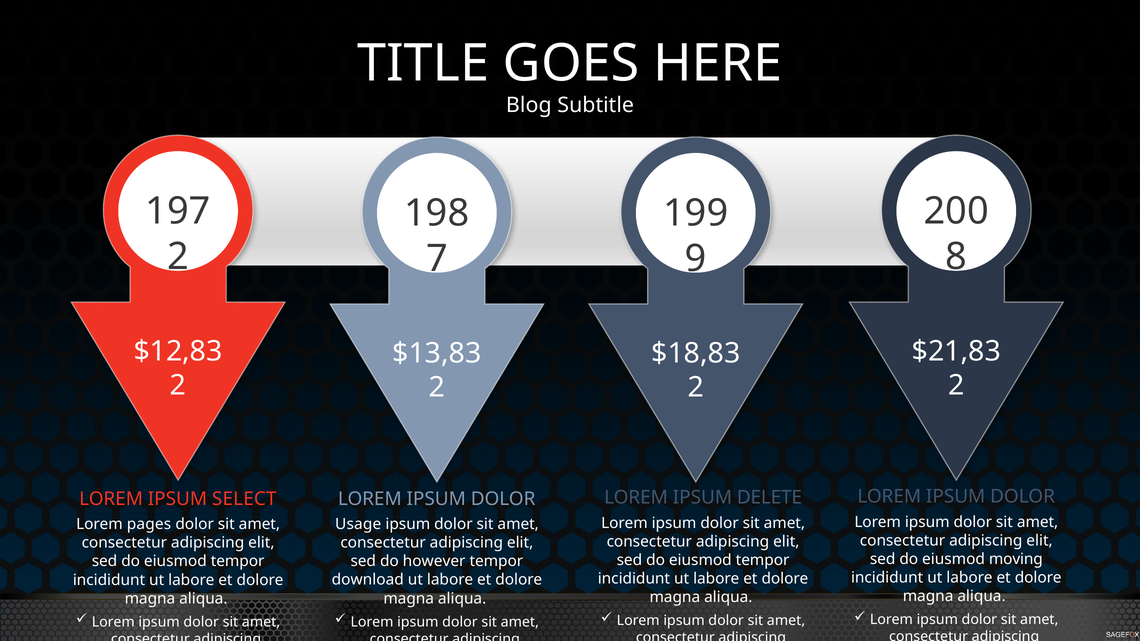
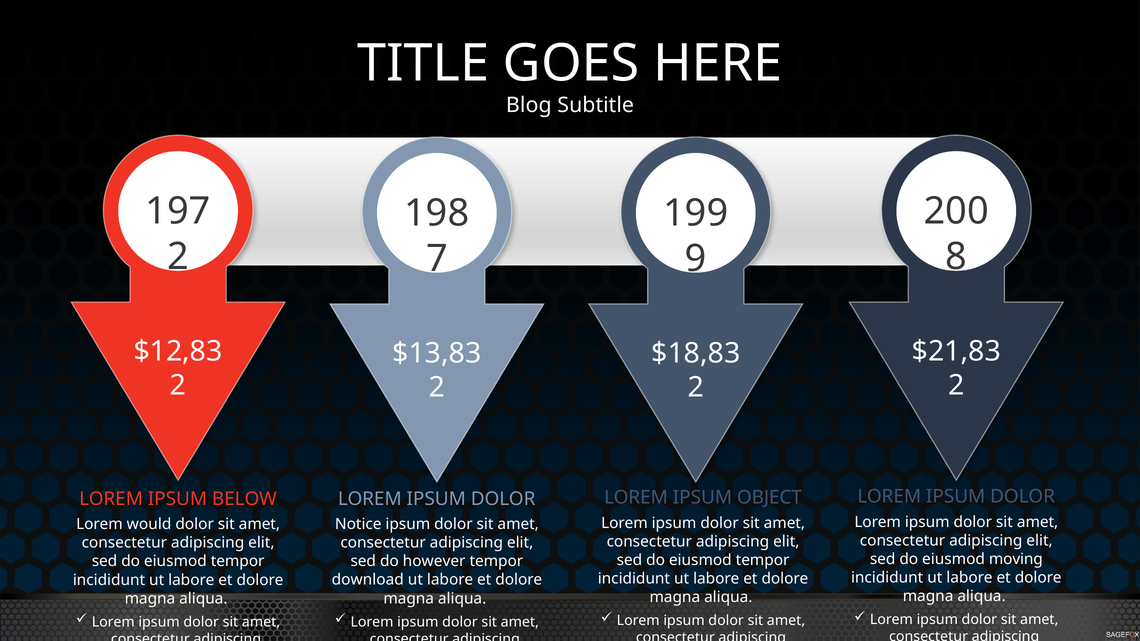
DELETE: DELETE -> OBJECT
SELECT: SELECT -> BELOW
pages: pages -> would
Usage: Usage -> Notice
